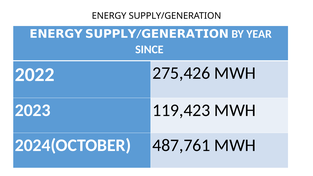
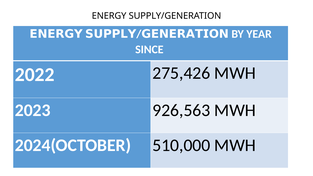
119,423: 119,423 -> 926,563
487,761: 487,761 -> 510,000
